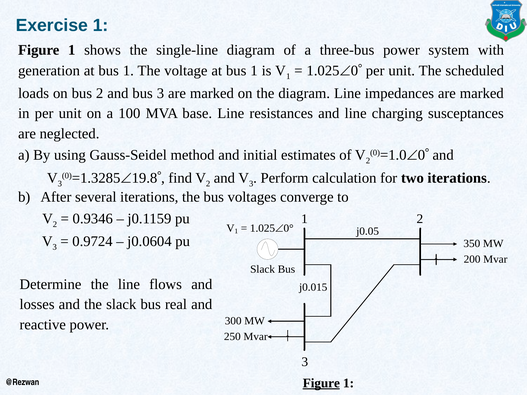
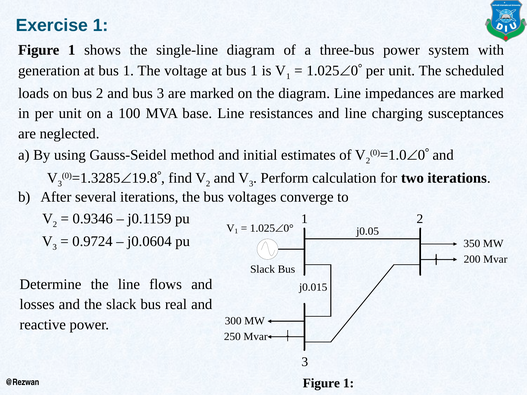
Figure at (321, 383) underline: present -> none
